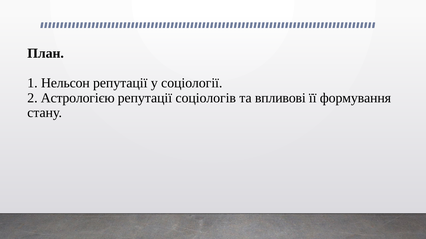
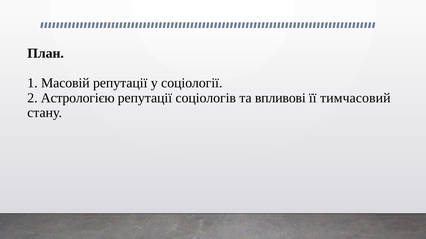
Нельсон: Нельсон -> Масовій
формування: формування -> тимчасовий
